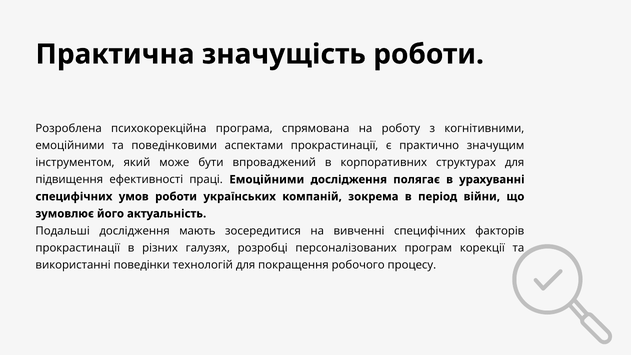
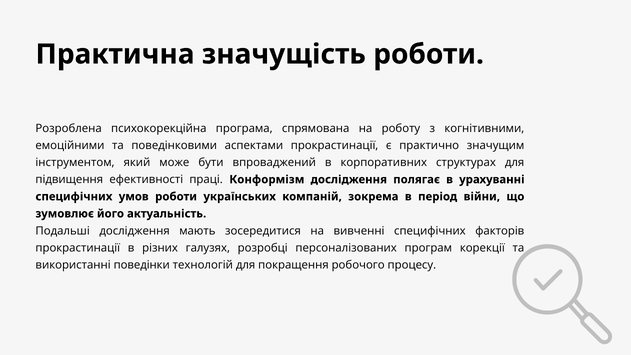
праці Емоційними: Емоційними -> Конформізм
